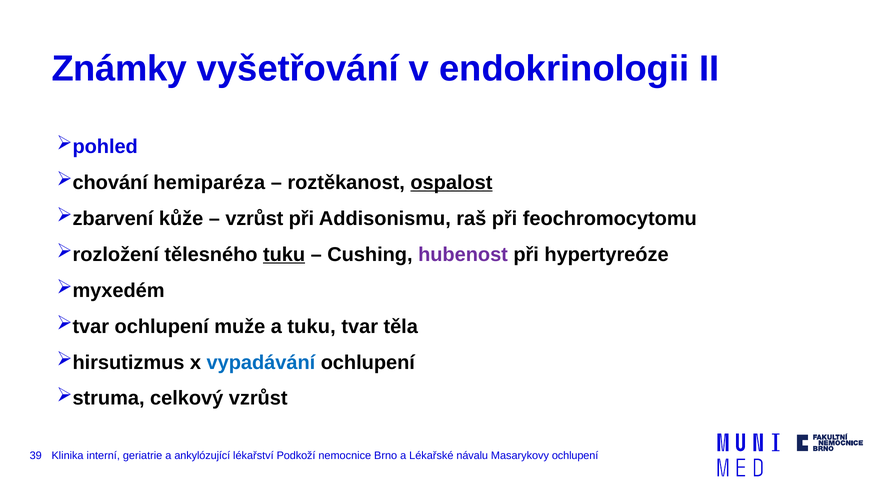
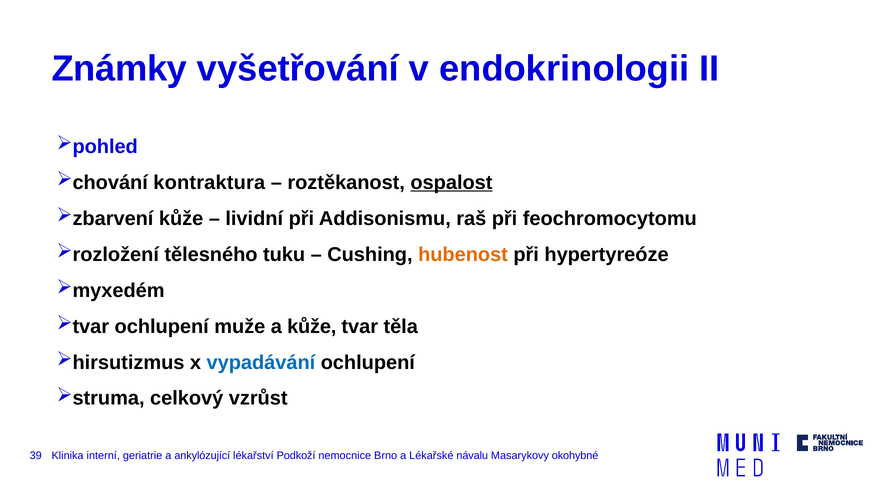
hemiparéza: hemiparéza -> kontraktura
vzrůst at (254, 219): vzrůst -> lividní
tuku at (284, 254) underline: present -> none
hubenost colour: purple -> orange
a tuku: tuku -> kůže
Masarykovy ochlupení: ochlupení -> okohybné
